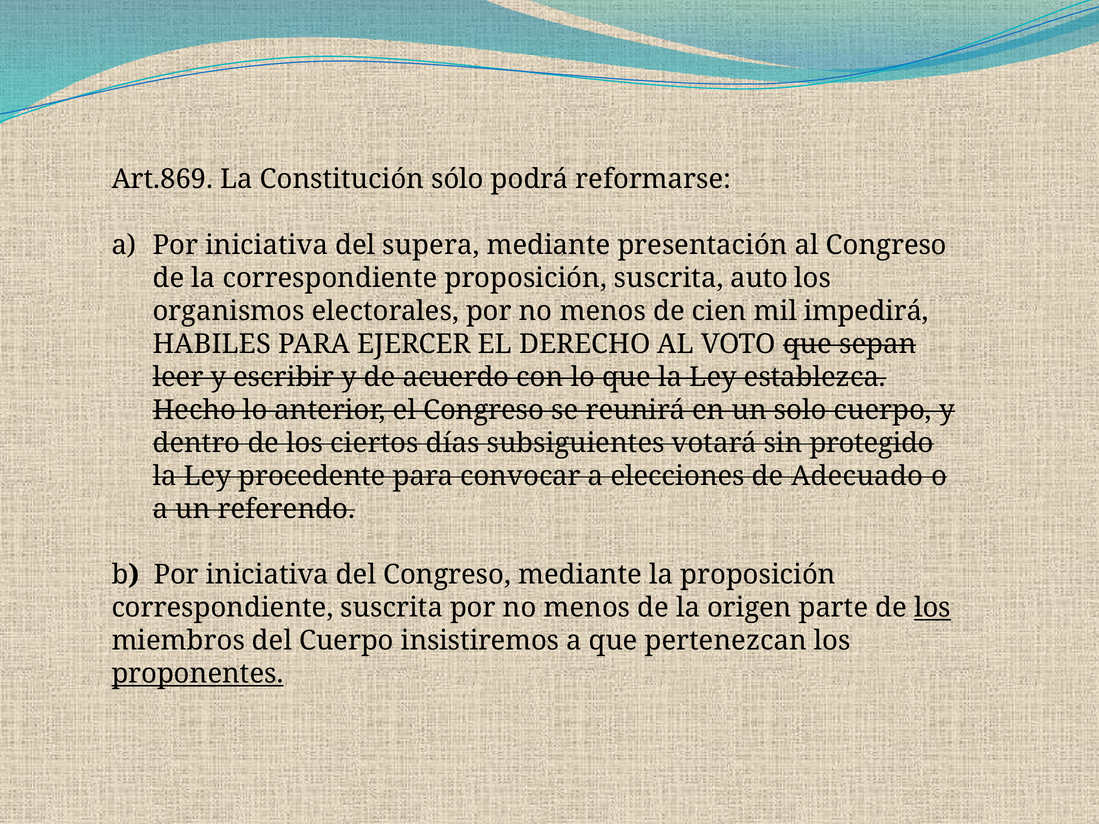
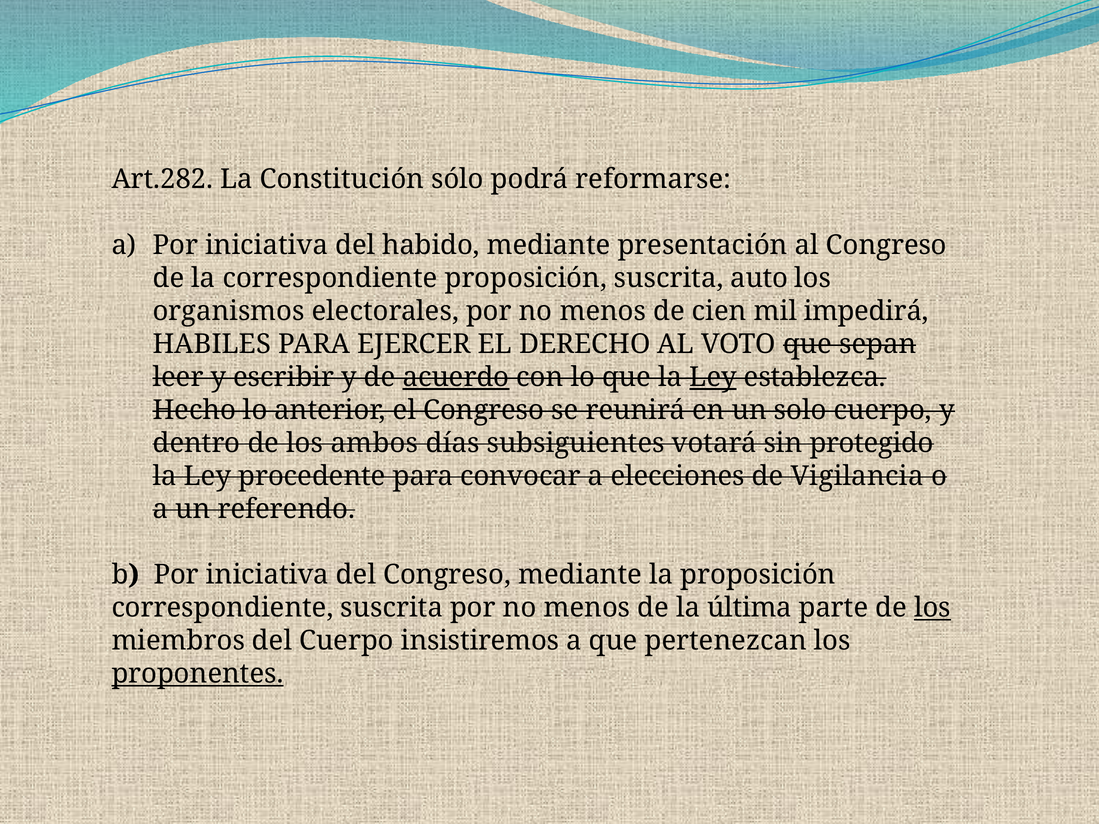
Art.869: Art.869 -> Art.282
supera: supera -> habido
acuerdo underline: none -> present
Ley at (713, 377) underline: none -> present
ciertos: ciertos -> ambos
Adecuado: Adecuado -> Vigilancia
origen: origen -> última
